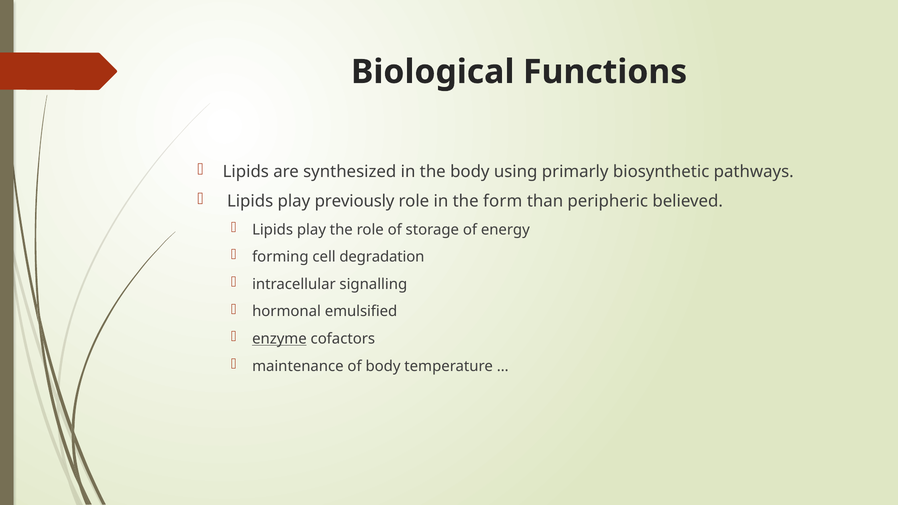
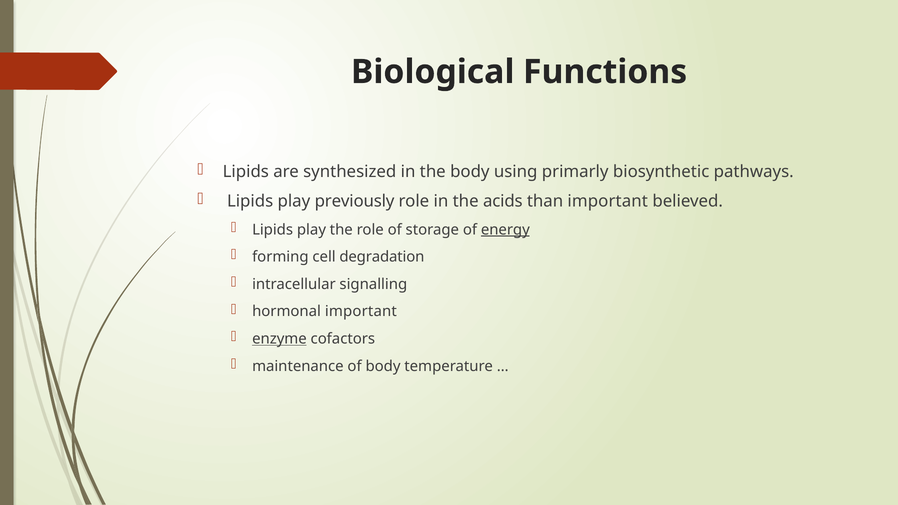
form: form -> acids
than peripheric: peripheric -> important
energy underline: none -> present
hormonal emulsified: emulsified -> important
